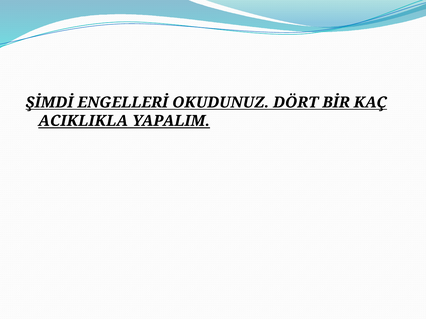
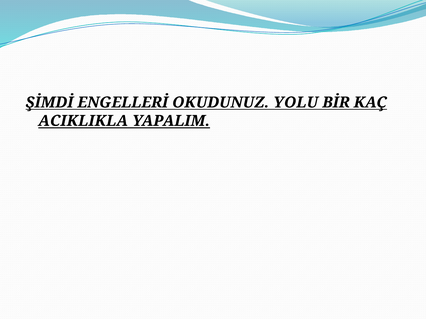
DÖRT: DÖRT -> YOLU
